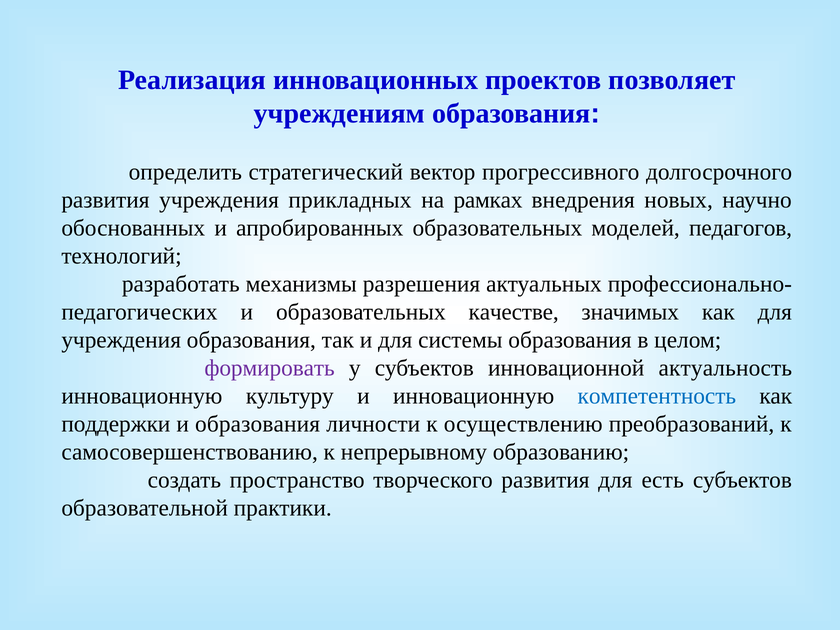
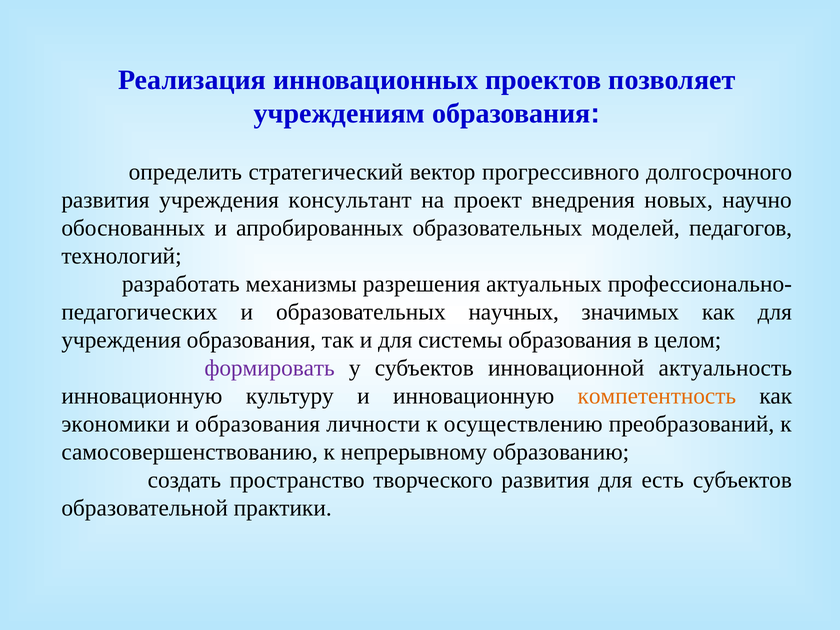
прикладных: прикладных -> консультант
рамках: рамках -> проект
качестве: качестве -> научных
компетентность colour: blue -> orange
поддержки: поддержки -> экономики
